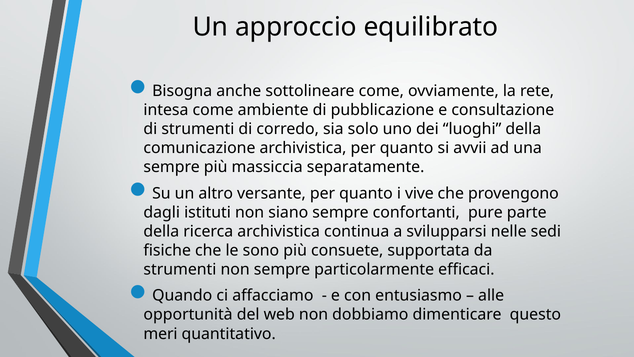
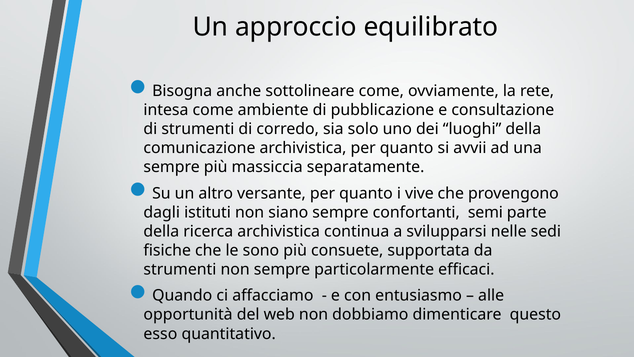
pure: pure -> semi
meri: meri -> esso
